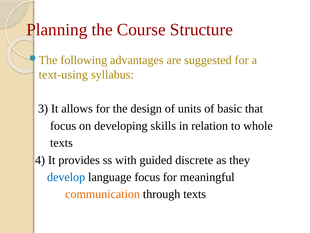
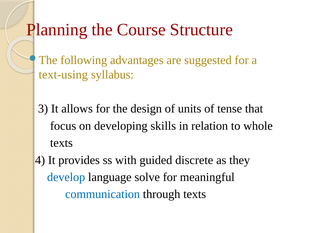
basic: basic -> tense
language focus: focus -> solve
communication colour: orange -> blue
